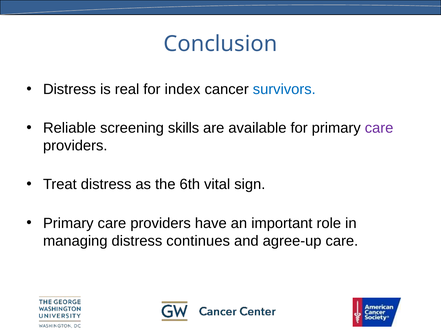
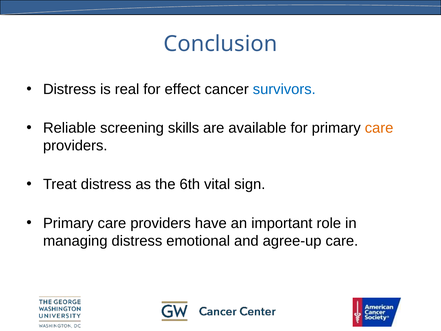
index: index -> effect
care at (379, 128) colour: purple -> orange
continues: continues -> emotional
